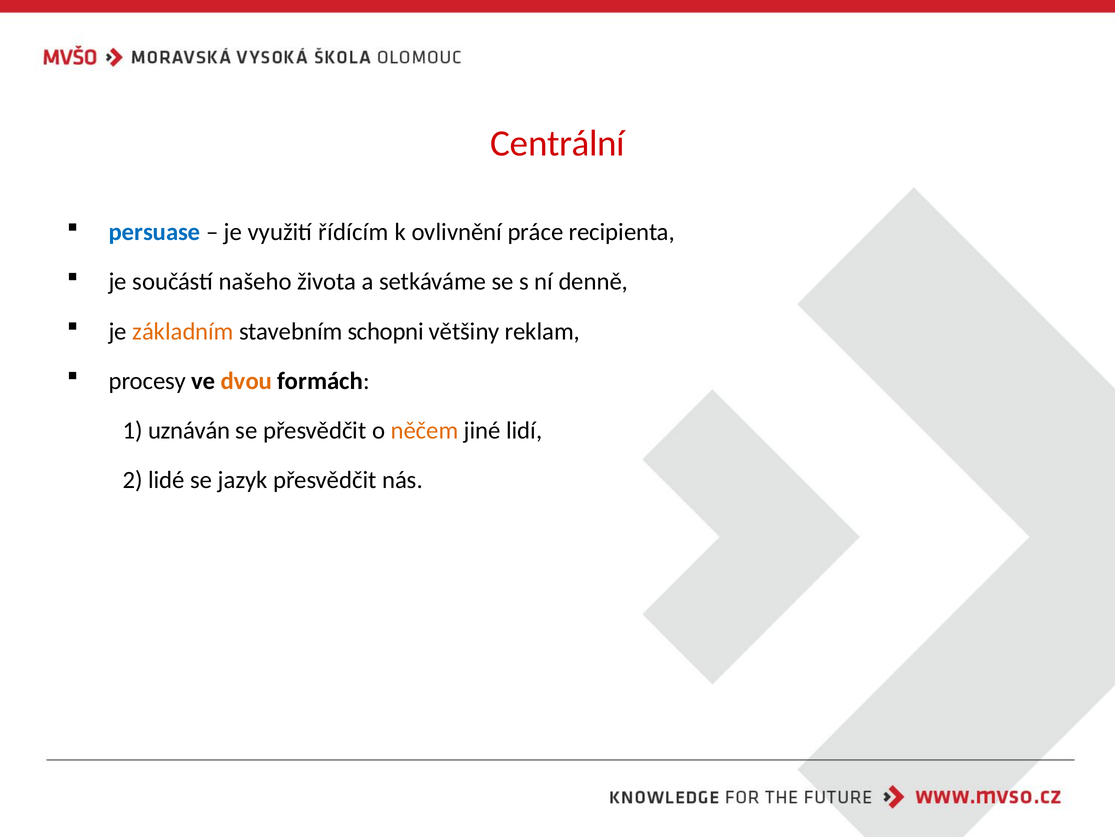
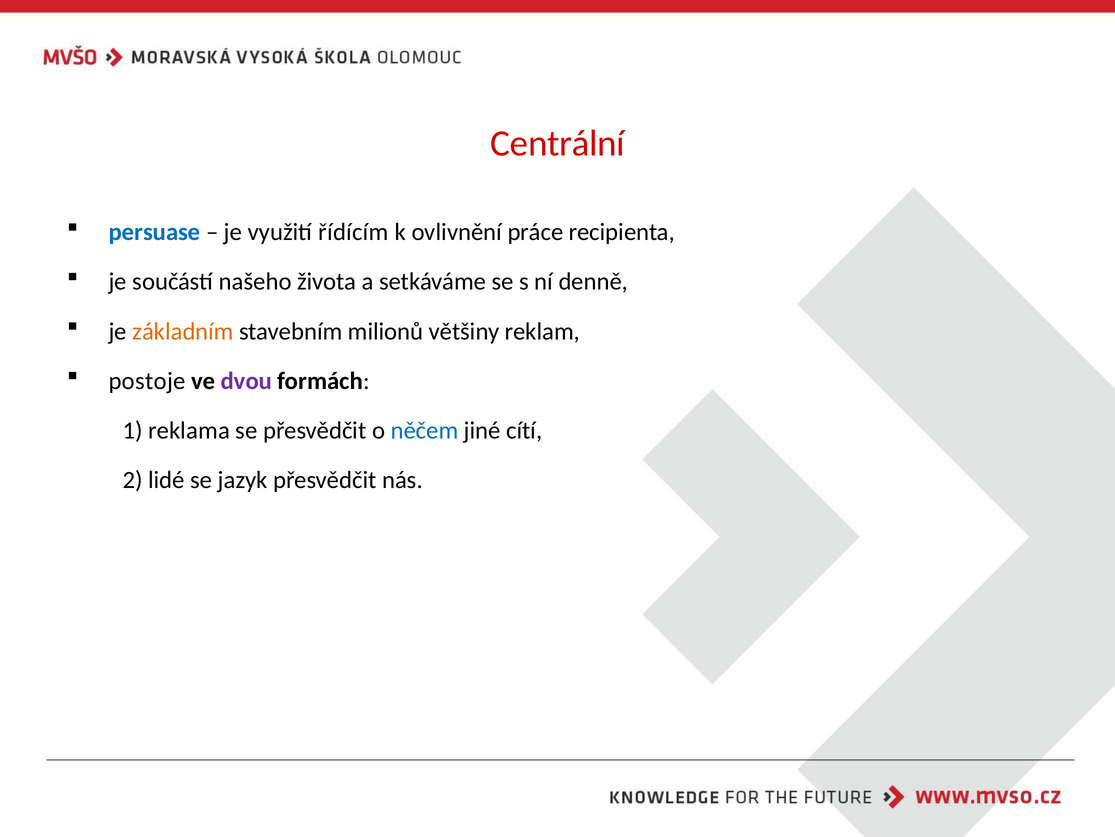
schopni: schopni -> milionů
procesy: procesy -> postoje
dvou colour: orange -> purple
uznáván: uznáván -> reklama
něčem colour: orange -> blue
lidí: lidí -> cítí
